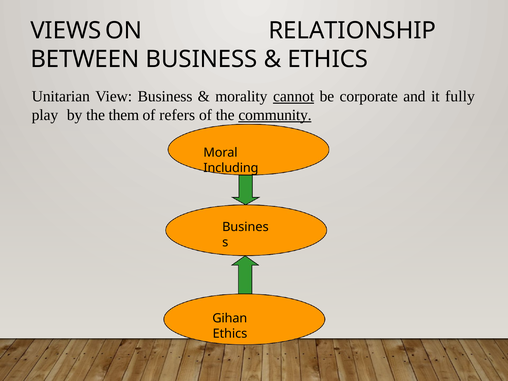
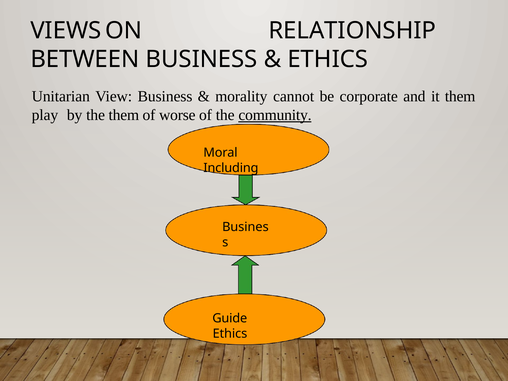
cannot underline: present -> none
it fully: fully -> them
refers: refers -> worse
Gihan: Gihan -> Guide
